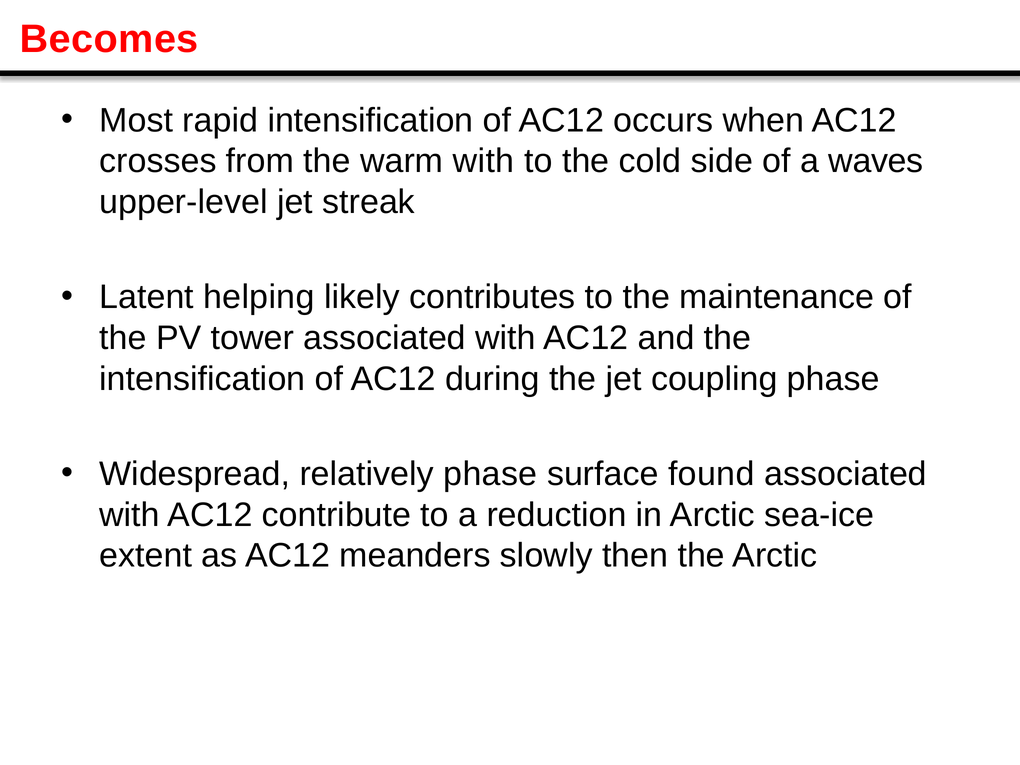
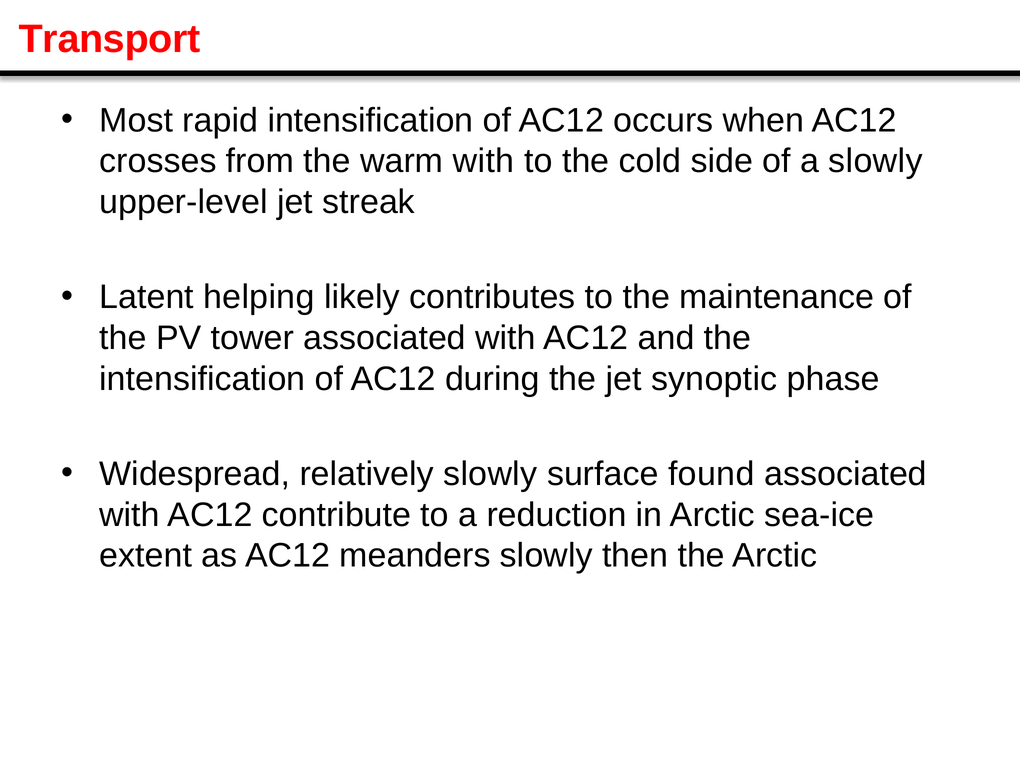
Becomes: Becomes -> Transport
a waves: waves -> slowly
coupling: coupling -> synoptic
relatively phase: phase -> slowly
